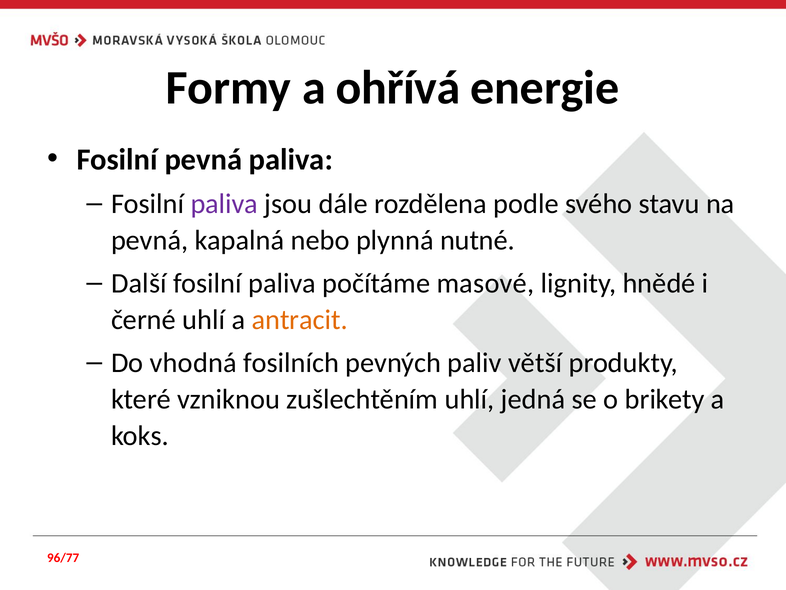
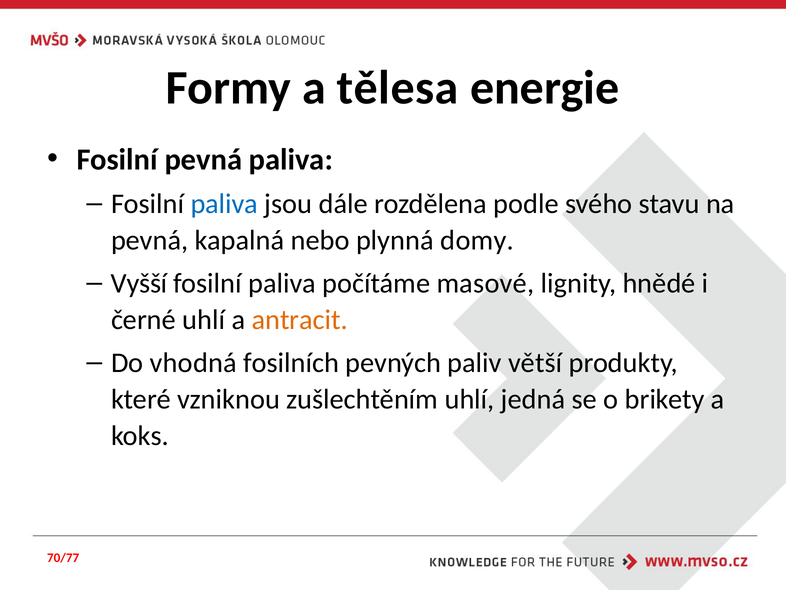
ohřívá: ohřívá -> tělesa
paliva at (224, 204) colour: purple -> blue
nutné: nutné -> domy
Další: Další -> Vyšší
96/77: 96/77 -> 70/77
